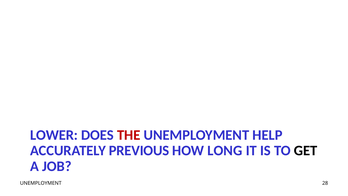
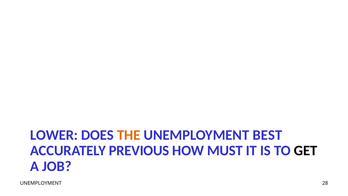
THE colour: red -> orange
HELP: HELP -> BEST
LONG: LONG -> MUST
